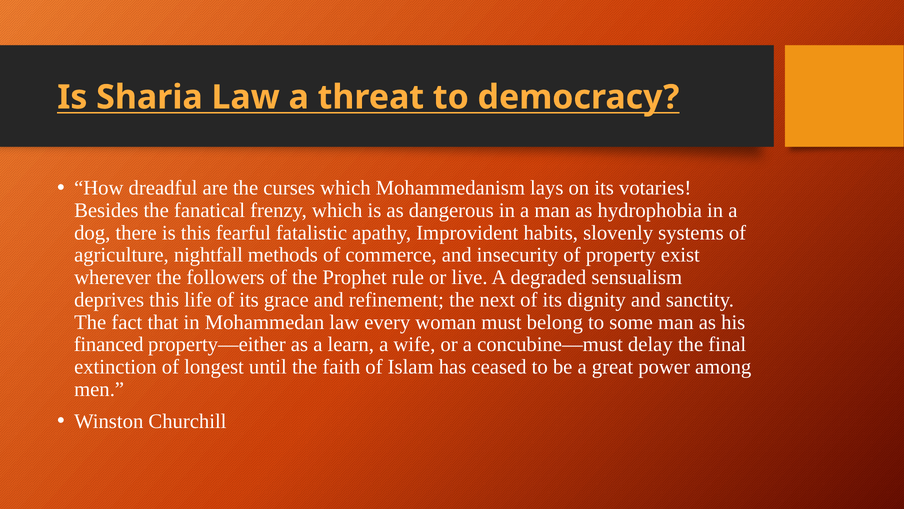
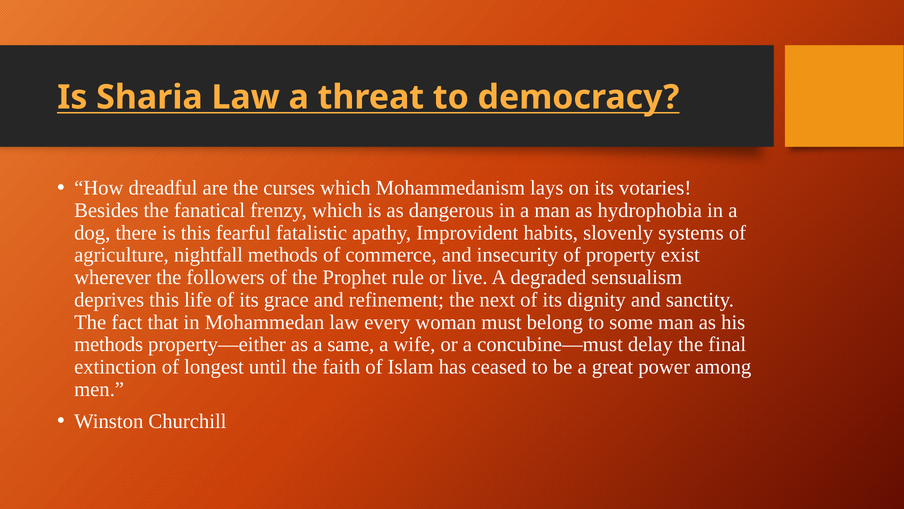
financed at (109, 344): financed -> methods
learn: learn -> same
